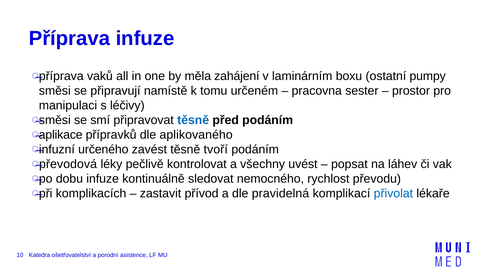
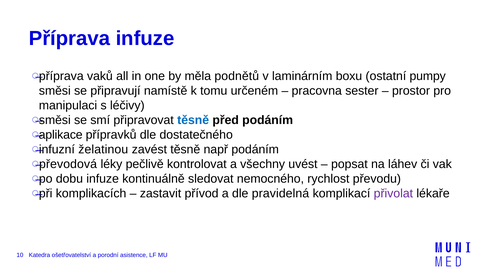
zahájení: zahájení -> podnětů
aplikovaného: aplikovaného -> dostatečného
určeného: určeného -> želatinou
tvoří: tvoří -> např
přivolat colour: blue -> purple
